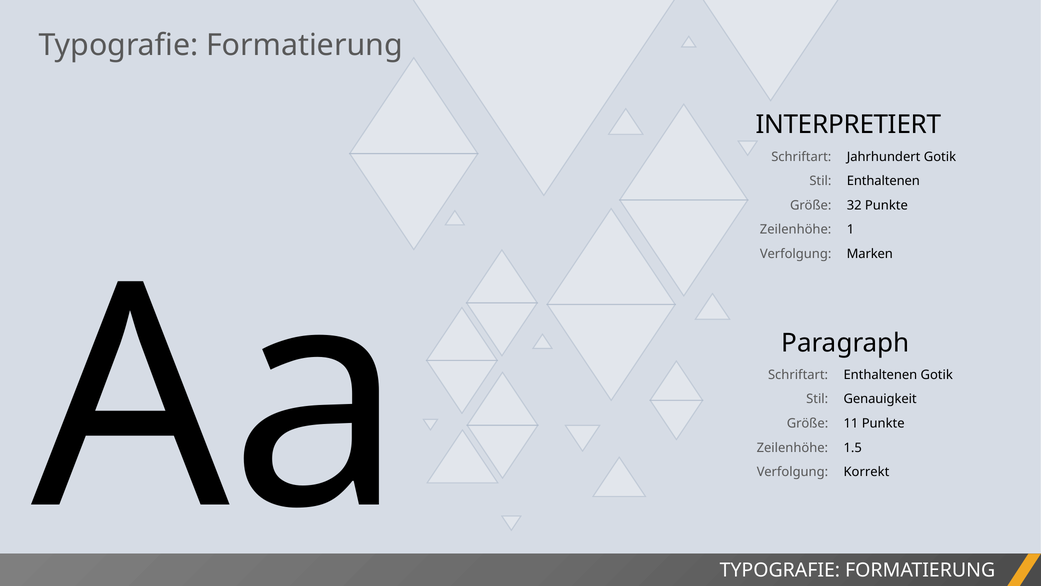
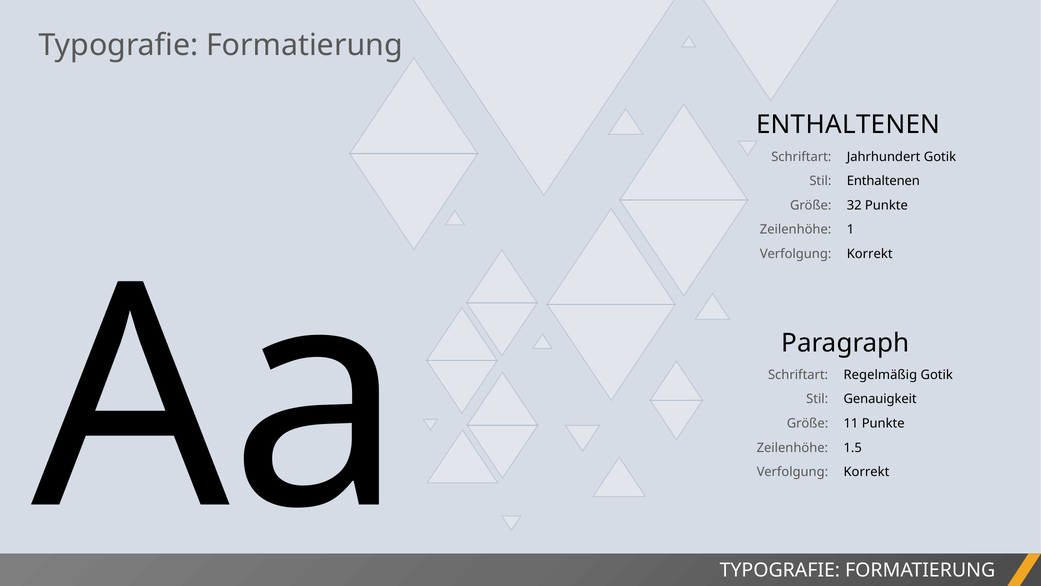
INTERPRETIERT at (848, 125): INTERPRETIERT -> ENTHALTENEN
Marken at (870, 254): Marken -> Korrekt
Enthaltenen at (880, 375): Enthaltenen -> Regelmäßig
